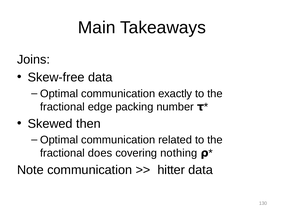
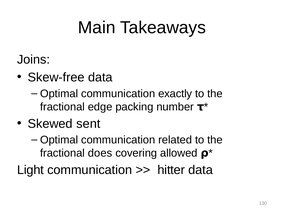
then: then -> sent
nothing: nothing -> allowed
Note: Note -> Light
